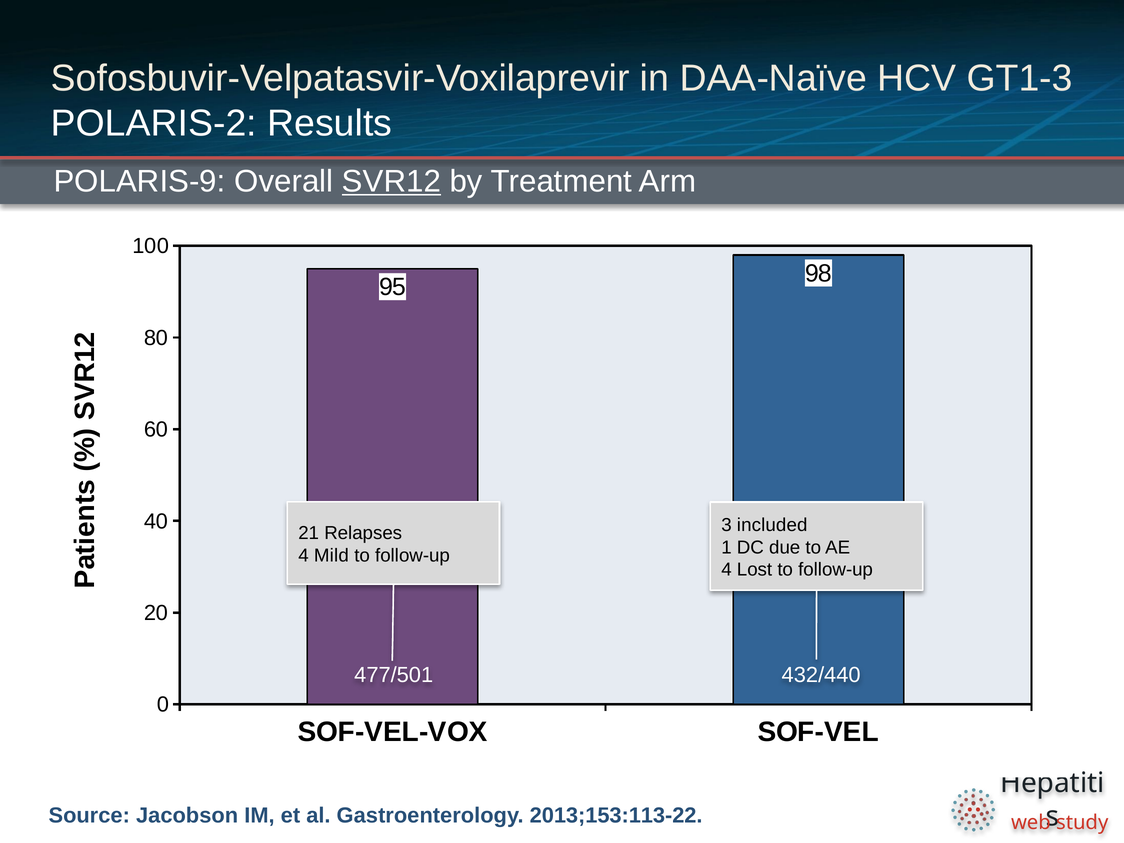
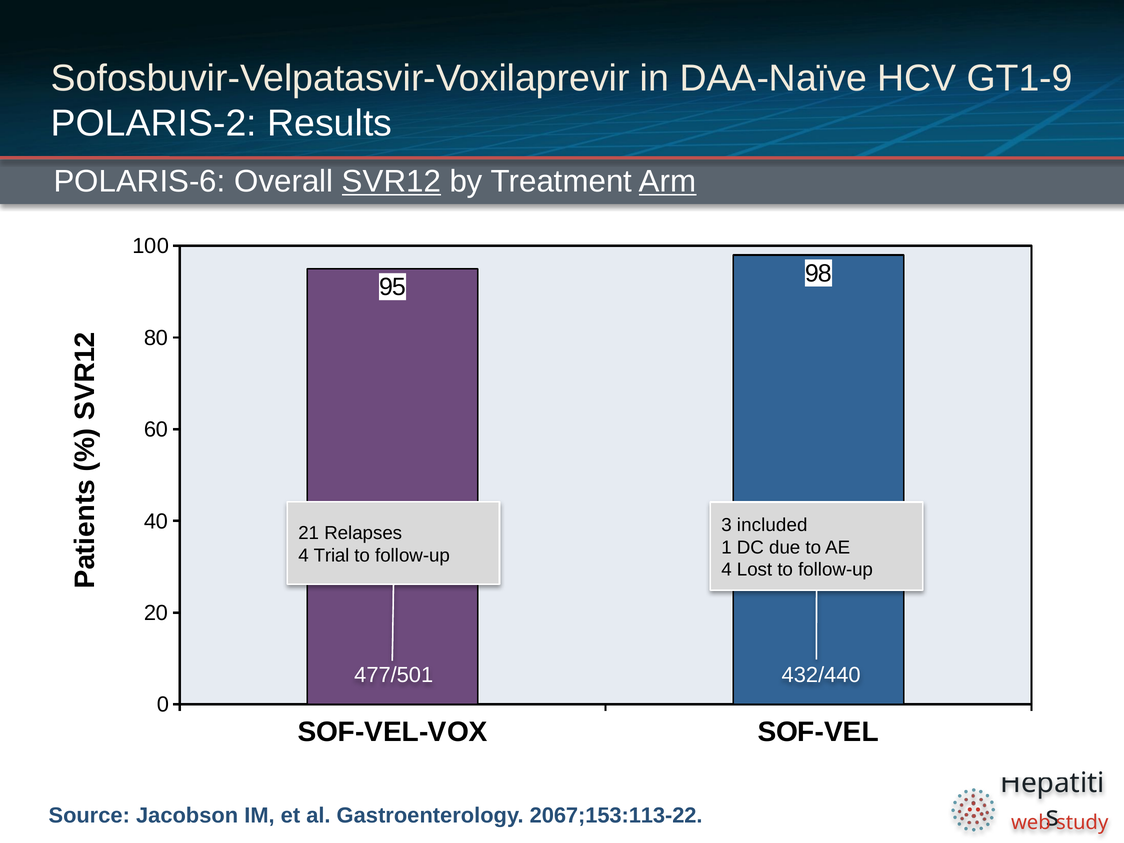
GT1-3: GT1-3 -> GT1-9
POLARIS-9: POLARIS-9 -> POLARIS-6
Arm underline: none -> present
Mild: Mild -> Trial
2013;153:113-22: 2013;153:113-22 -> 2067;153:113-22
